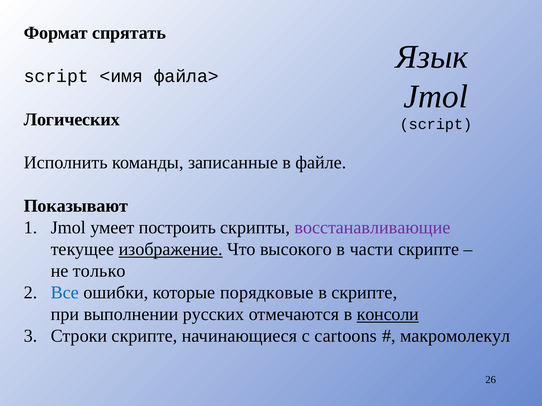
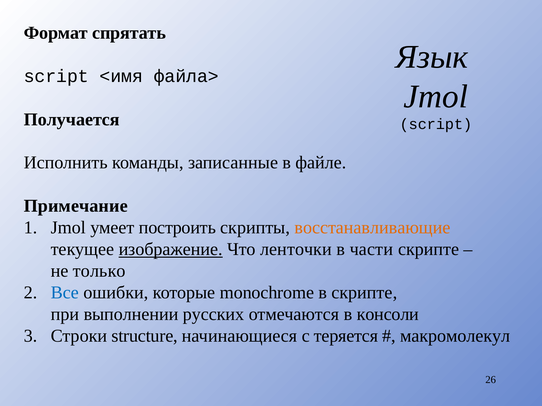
Логических: Логических -> Получается
Показывают: Показывают -> Примечание
восстанавливающие colour: purple -> orange
высокого: высокого -> ленточки
порядковые: порядковые -> monochrome
консоли underline: present -> none
Строки скрипте: скрипте -> structure
cartoons: cartoons -> теряется
